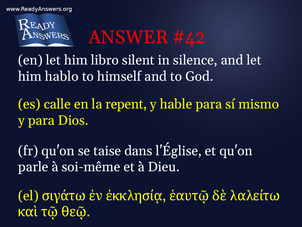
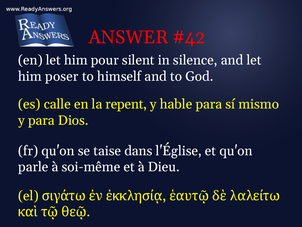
libro: libro -> pour
hablo: hablo -> poser
